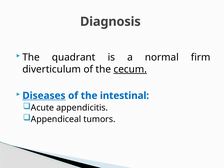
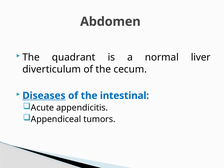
Diagnosis: Diagnosis -> Abdomen
firm: firm -> liver
cecum underline: present -> none
